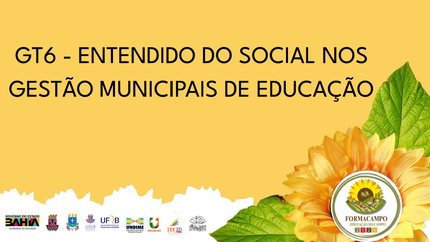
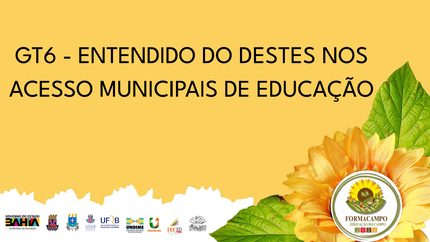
SOCIAL: SOCIAL -> DESTES
GESTÃO: GESTÃO -> ACESSO
